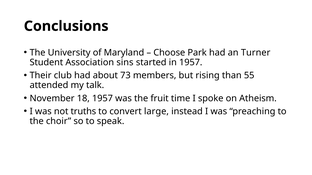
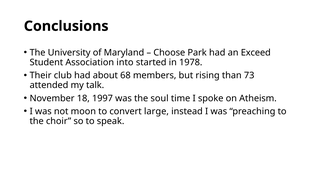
Turner: Turner -> Exceed
sins: sins -> into
in 1957: 1957 -> 1978
73: 73 -> 68
55: 55 -> 73
18 1957: 1957 -> 1997
fruit: fruit -> soul
truths: truths -> moon
